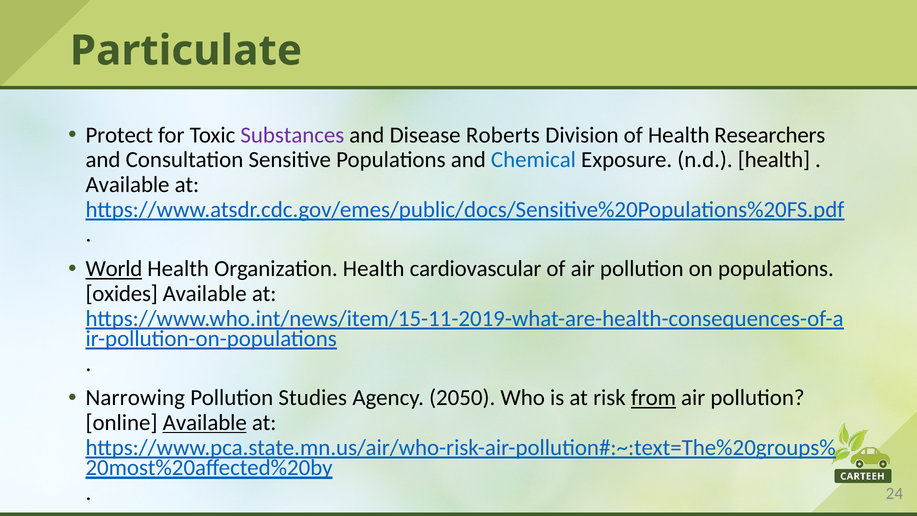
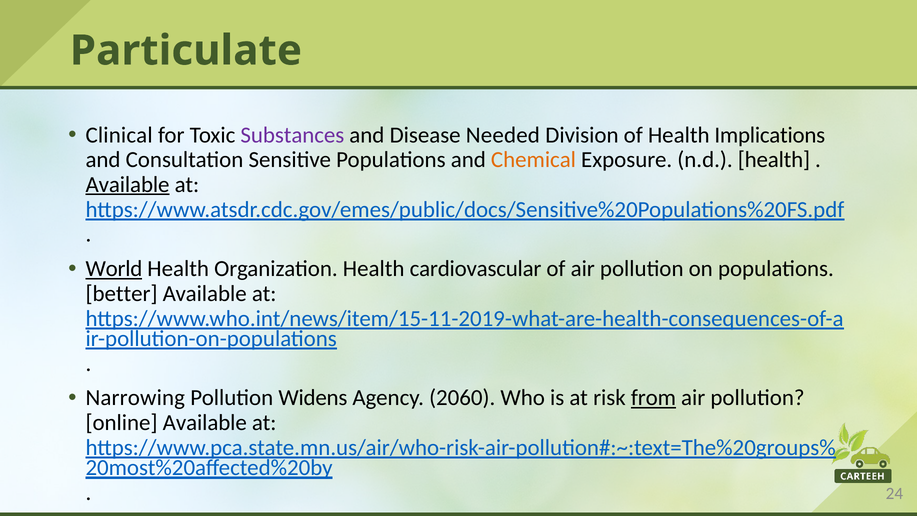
Protect: Protect -> Clinical
Roberts: Roberts -> Needed
Researchers: Researchers -> Implications
Chemical colour: blue -> orange
Available at (128, 184) underline: none -> present
oxides: oxides -> better
Studies: Studies -> Widens
2050: 2050 -> 2060
Available at (205, 423) underline: present -> none
